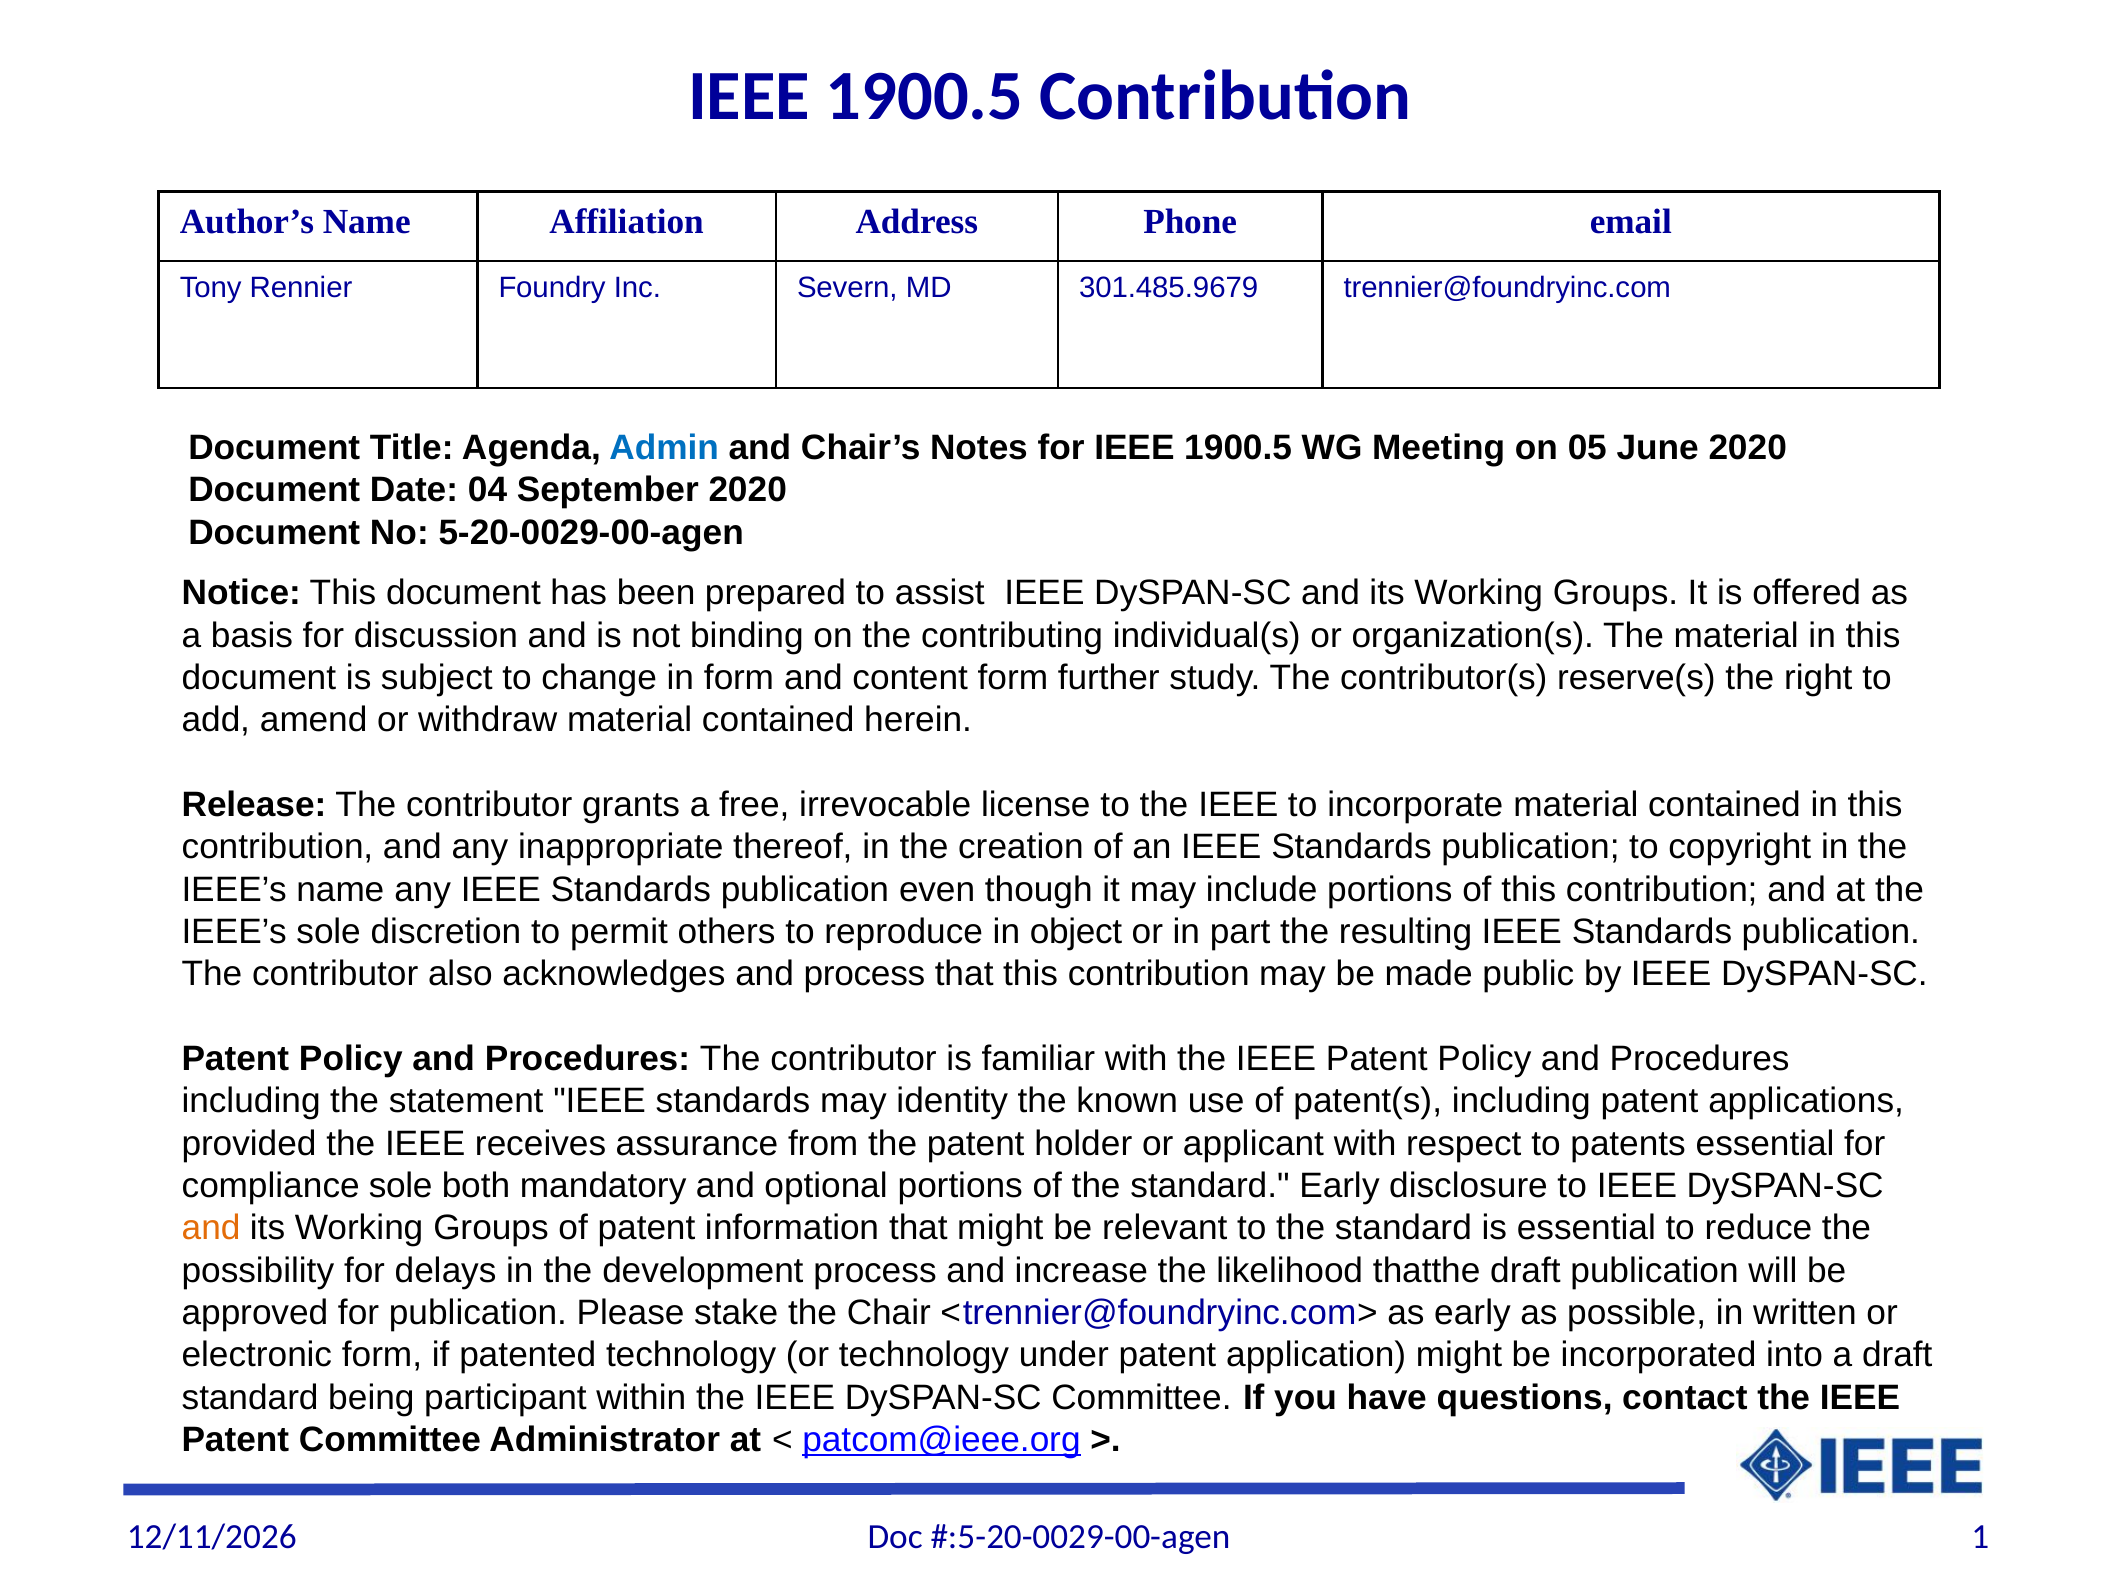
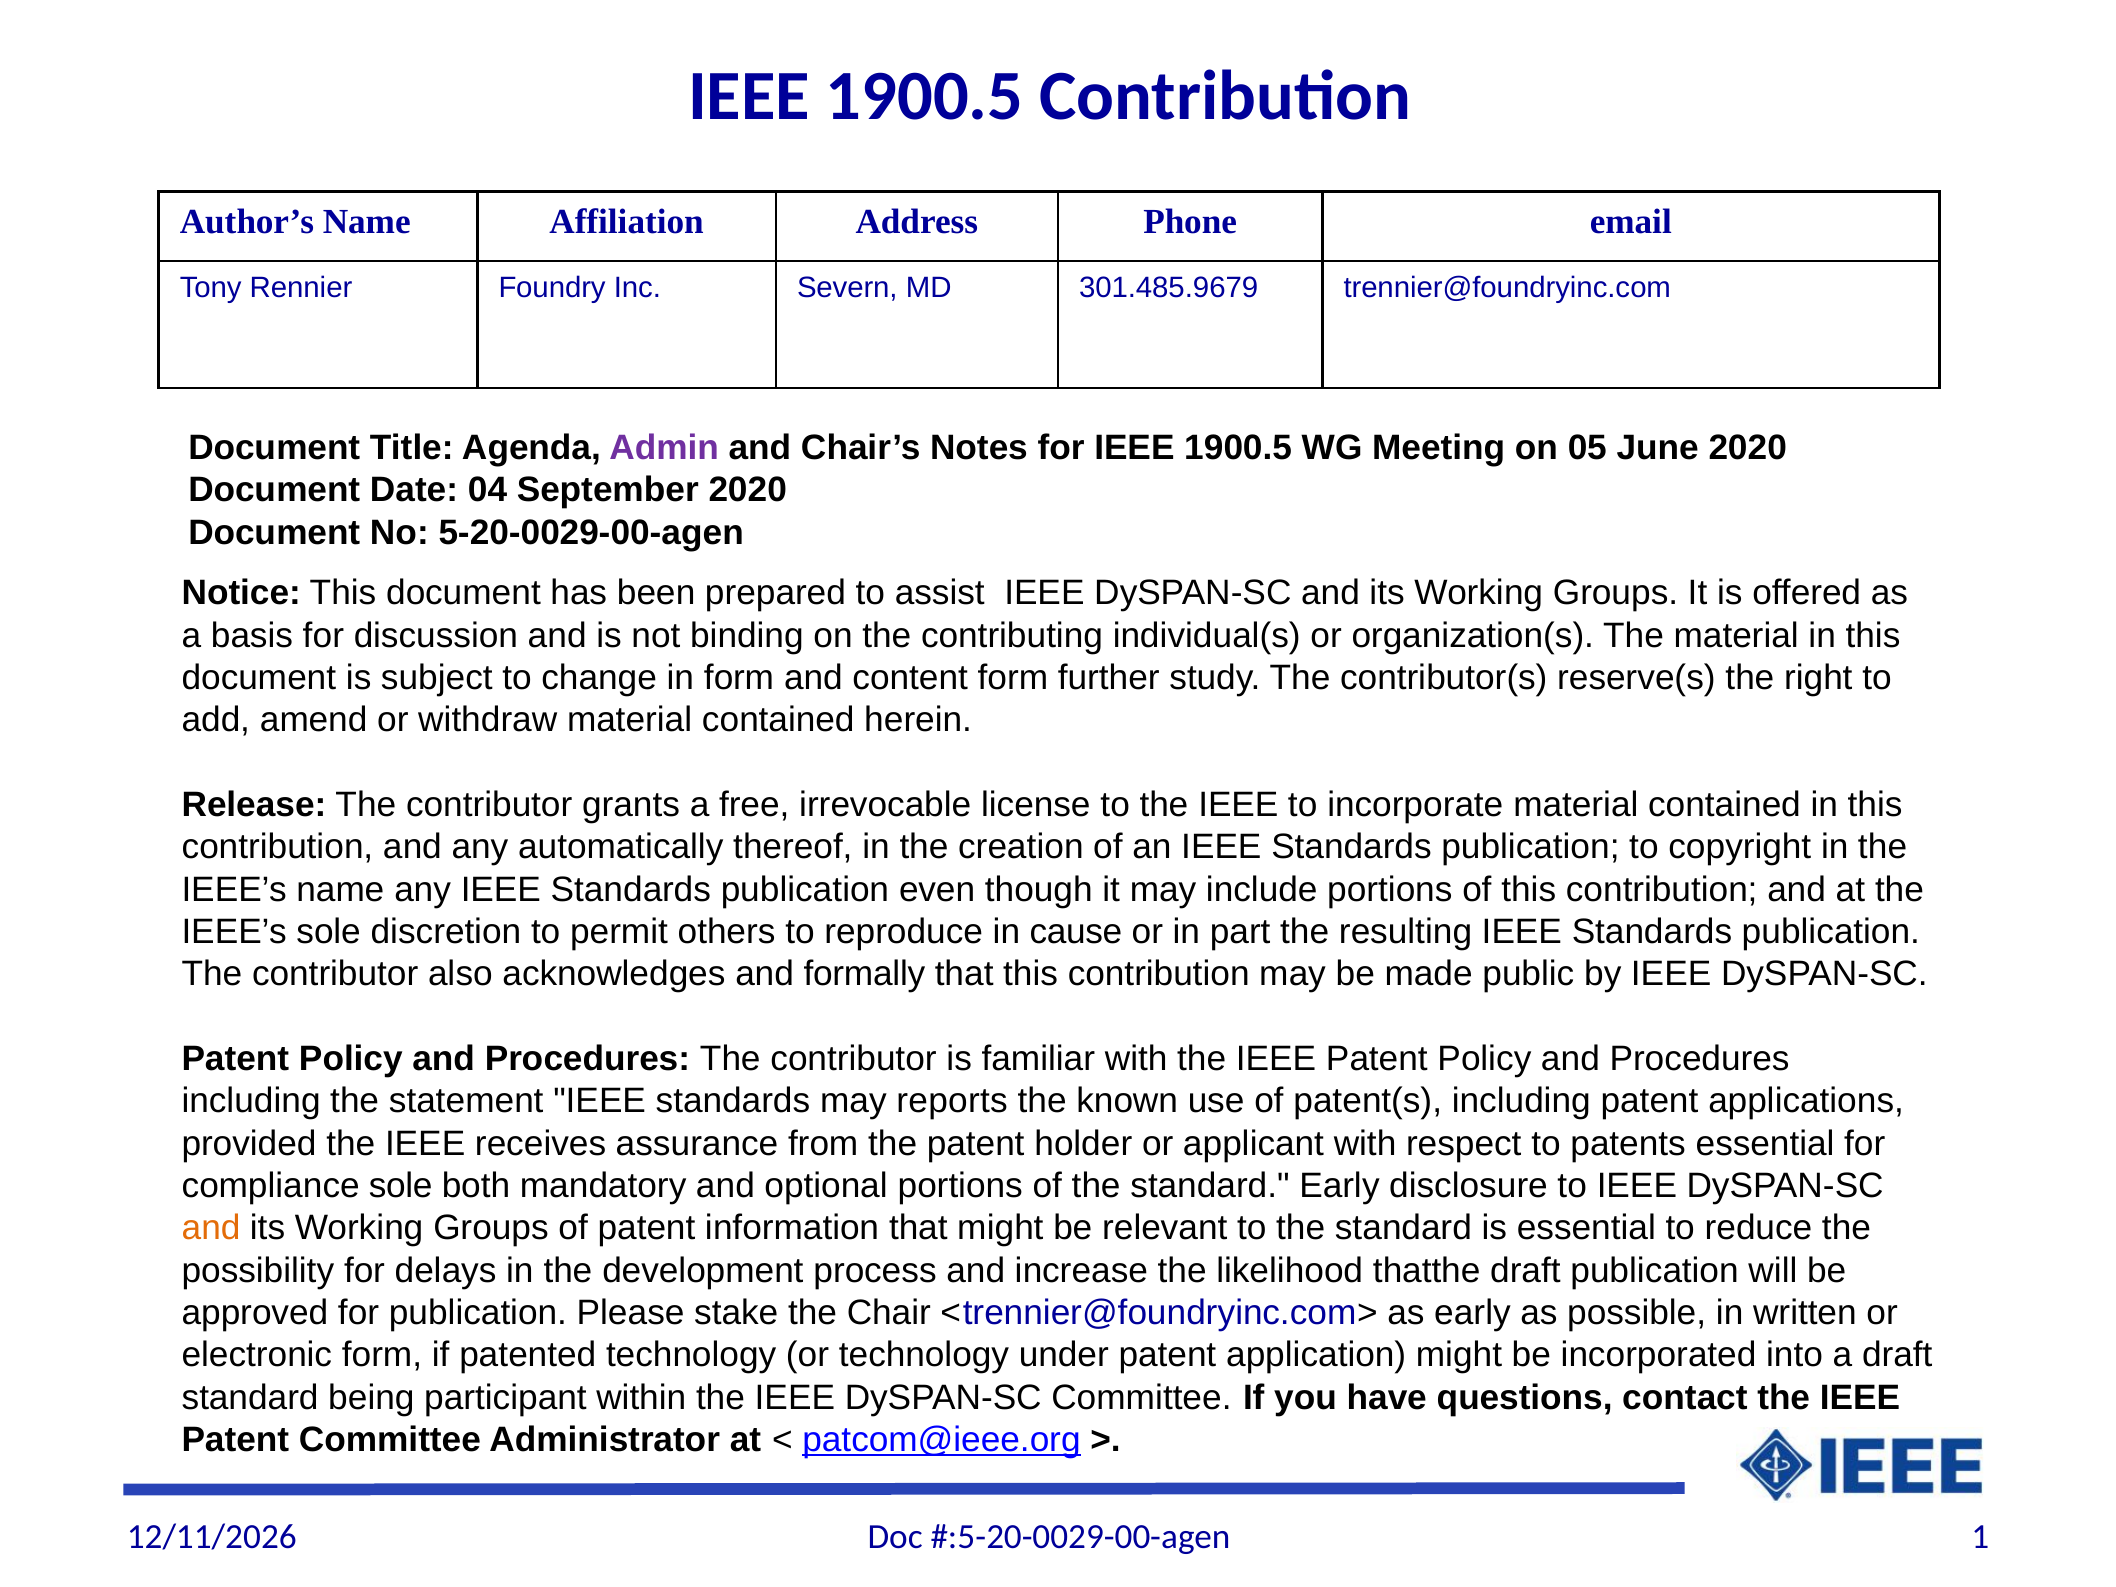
Admin colour: blue -> purple
inappropriate: inappropriate -> automatically
object: object -> cause
and process: process -> formally
identity: identity -> reports
